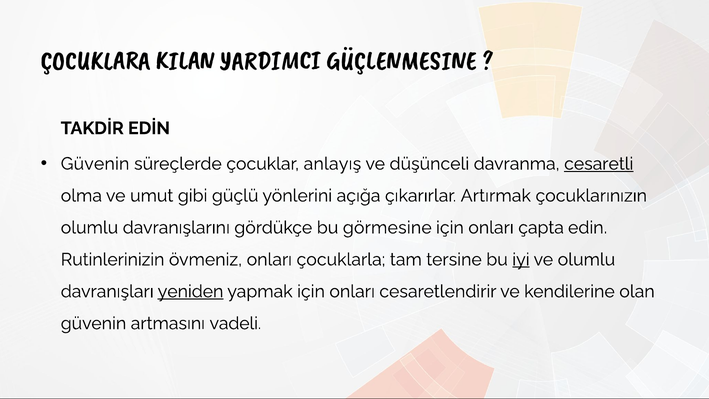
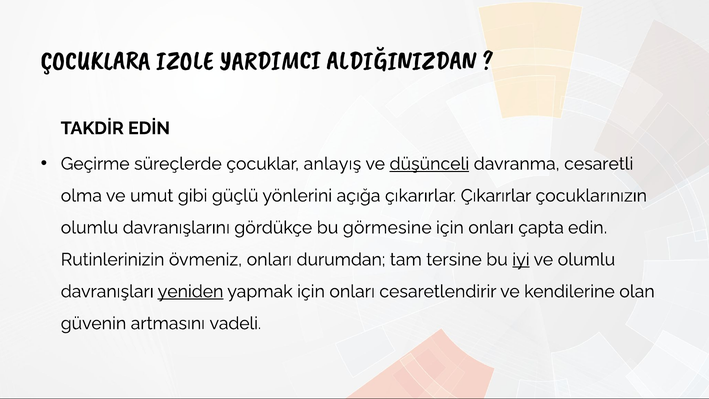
KILAN: KILAN -> IZOLE
GÜÇLENMESINE: GÜÇLENMESINE -> ALDIĞINIZDAN
Güvenin at (95, 164): Güvenin -> Geçirme
düşünceli underline: none -> present
cesaretli underline: present -> none
çıkarırlar Artırmak: Artırmak -> Çıkarırlar
çocuklarla: çocuklarla -> durumdan
